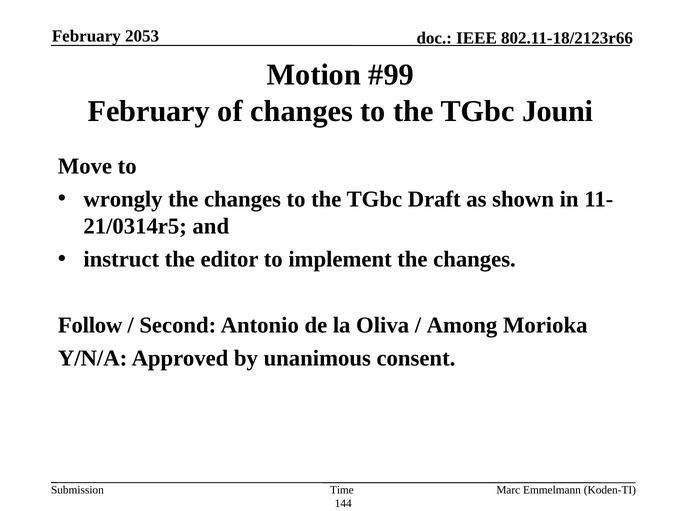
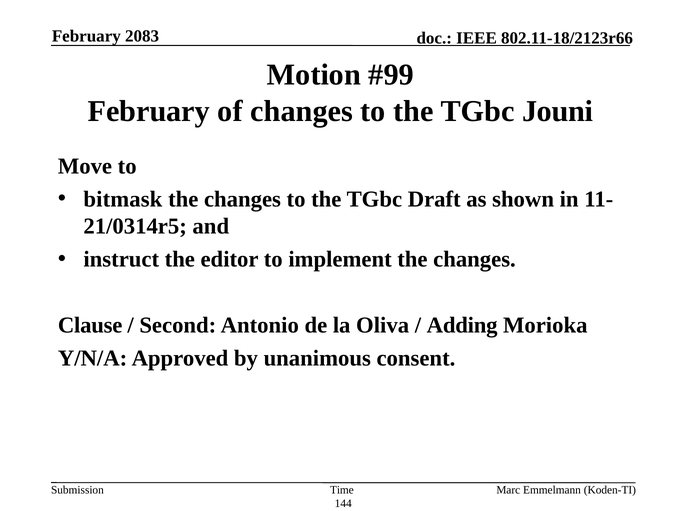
2053: 2053 -> 2083
wrongly: wrongly -> bitmask
Follow: Follow -> Clause
Among: Among -> Adding
